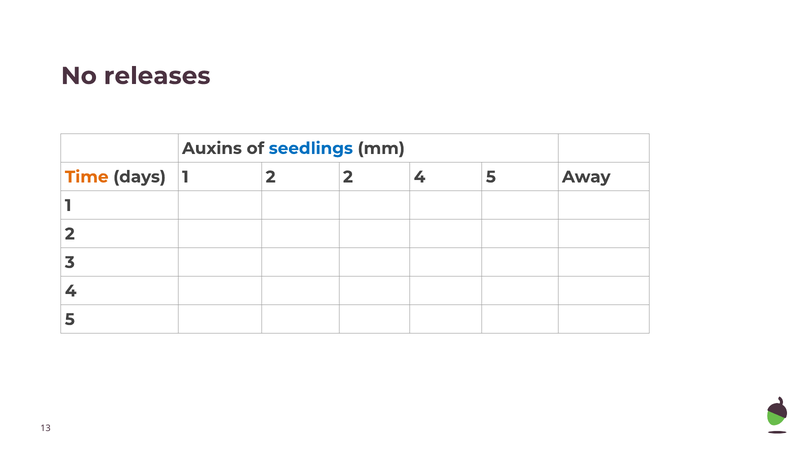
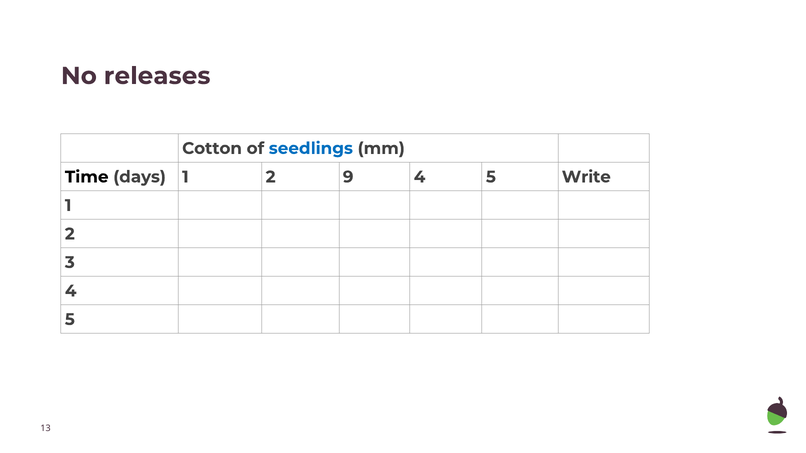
Auxins: Auxins -> Cotton
Time colour: orange -> black
2 2: 2 -> 9
Away: Away -> Write
